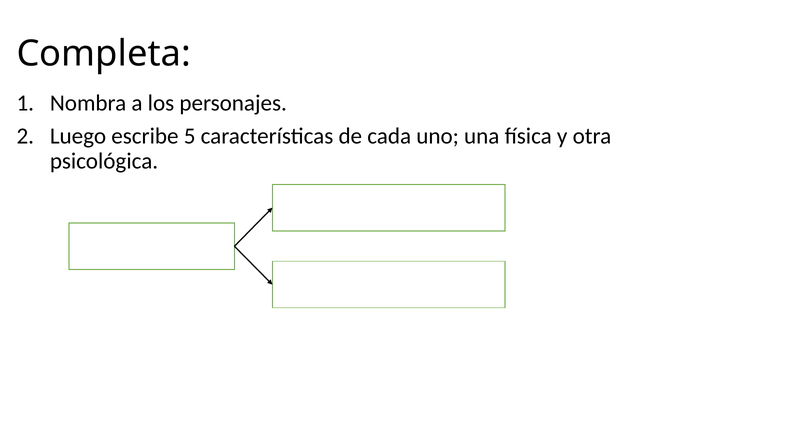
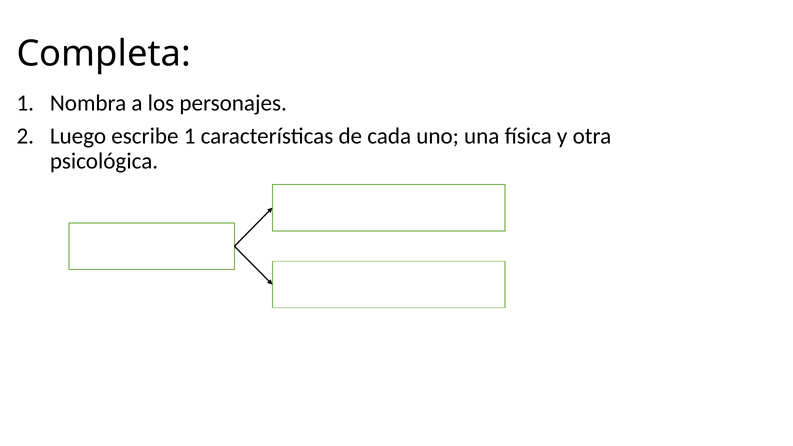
escribe 5: 5 -> 1
